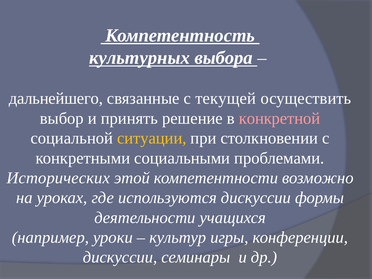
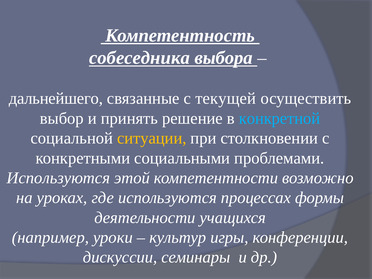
культурных: культурных -> собеседника
конкретной colour: pink -> light blue
Исторических at (58, 178): Исторических -> Используются
используются дискуссии: дискуссии -> процессах
